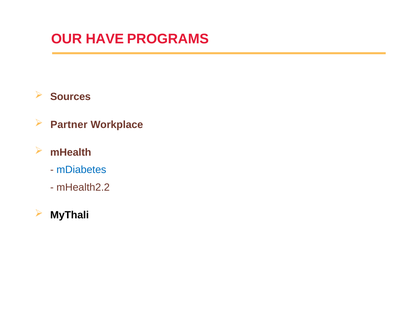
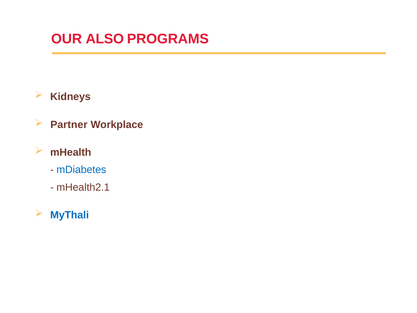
HAVE: HAVE -> ALSO
Sources: Sources -> Kidneys
mHealth2.2: mHealth2.2 -> mHealth2.1
MyThali colour: black -> blue
